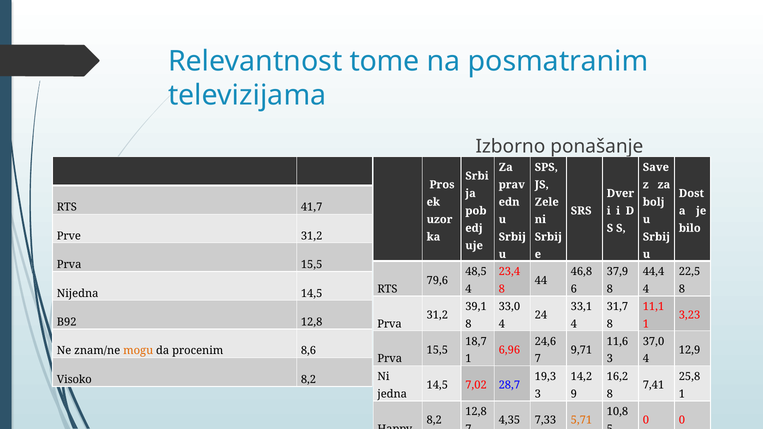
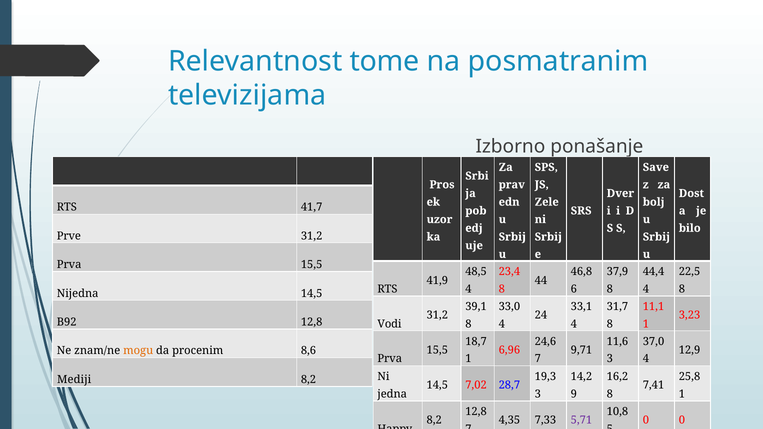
79,6: 79,6 -> 41,9
Prva at (389, 324): Prva -> Vodi
Visoko: Visoko -> Mediji
5,71 colour: orange -> purple
